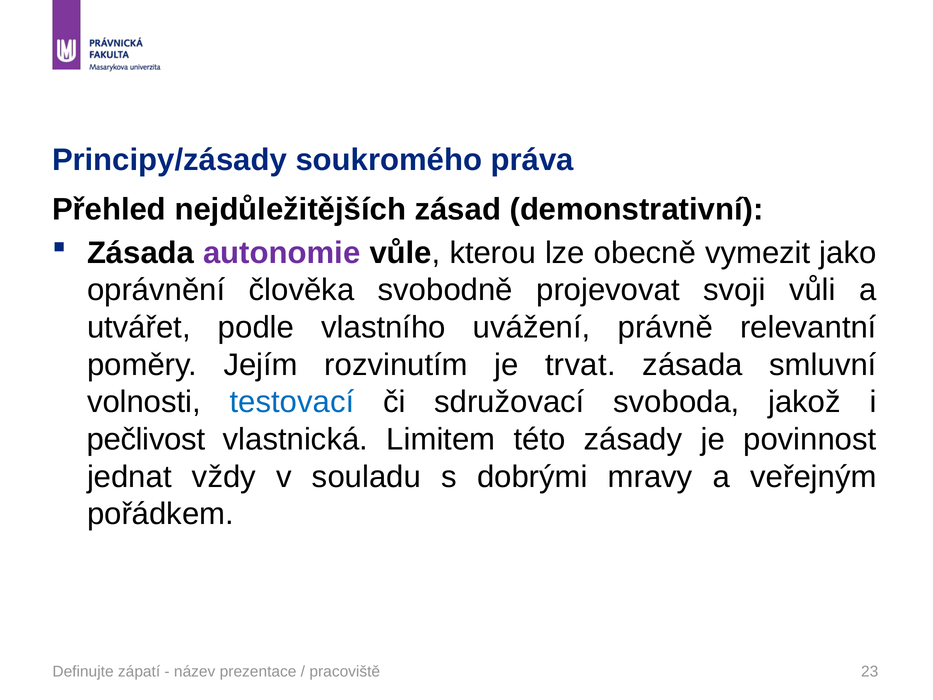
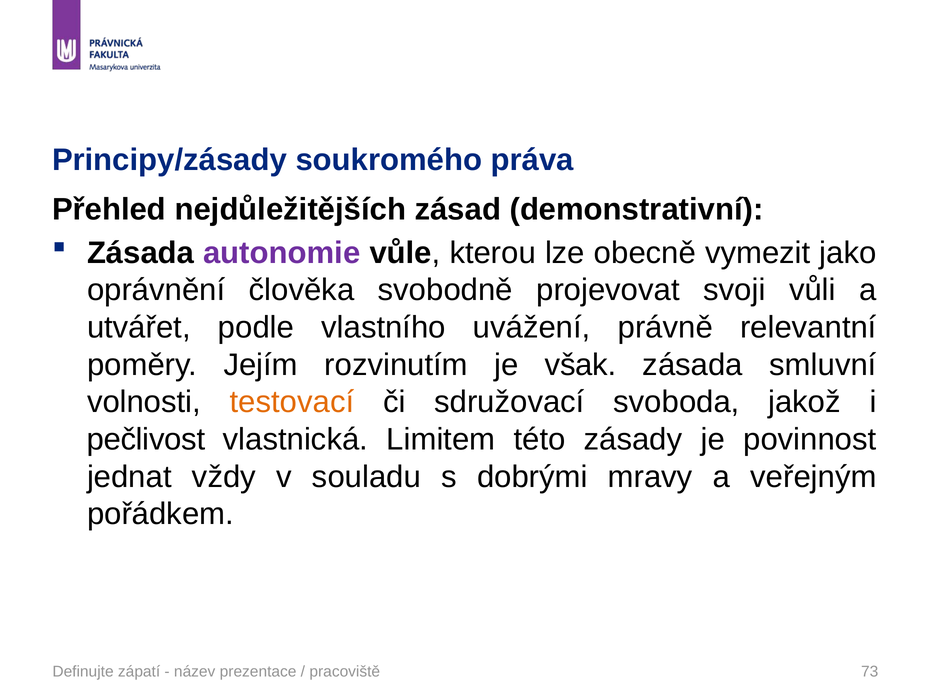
trvat: trvat -> však
testovací colour: blue -> orange
23: 23 -> 73
